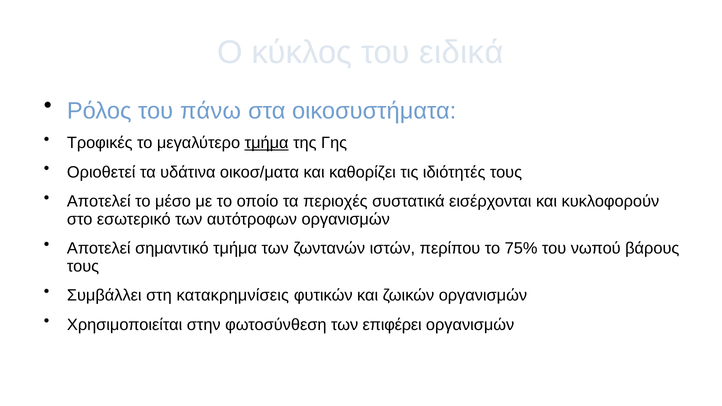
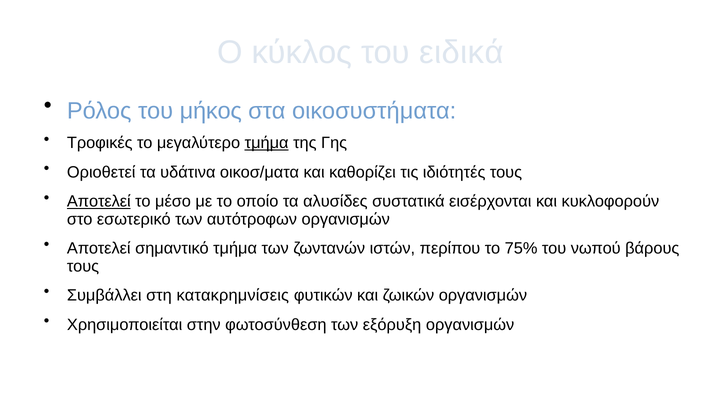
πάνω: πάνω -> μήκος
Αποτελεί at (99, 202) underline: none -> present
περιοχές: περιοχές -> αλυσίδες
επιφέρει: επιφέρει -> εξόρυξη
